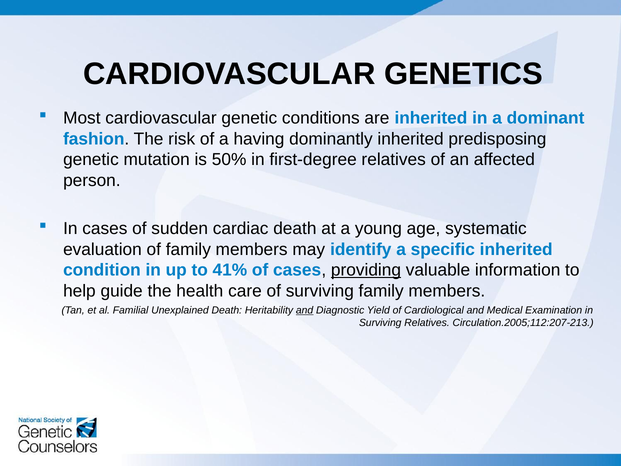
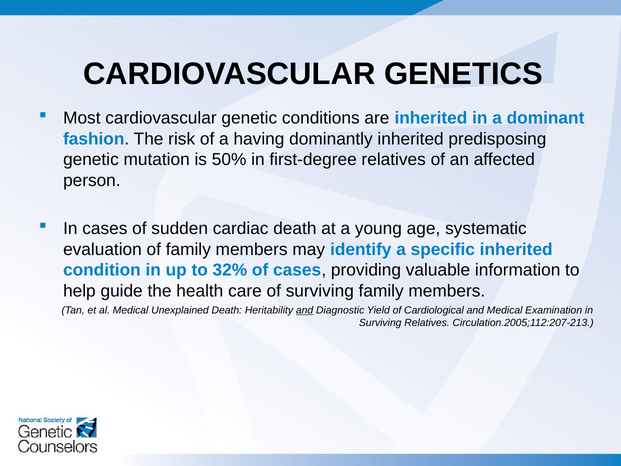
41%: 41% -> 32%
providing underline: present -> none
al Familial: Familial -> Medical
